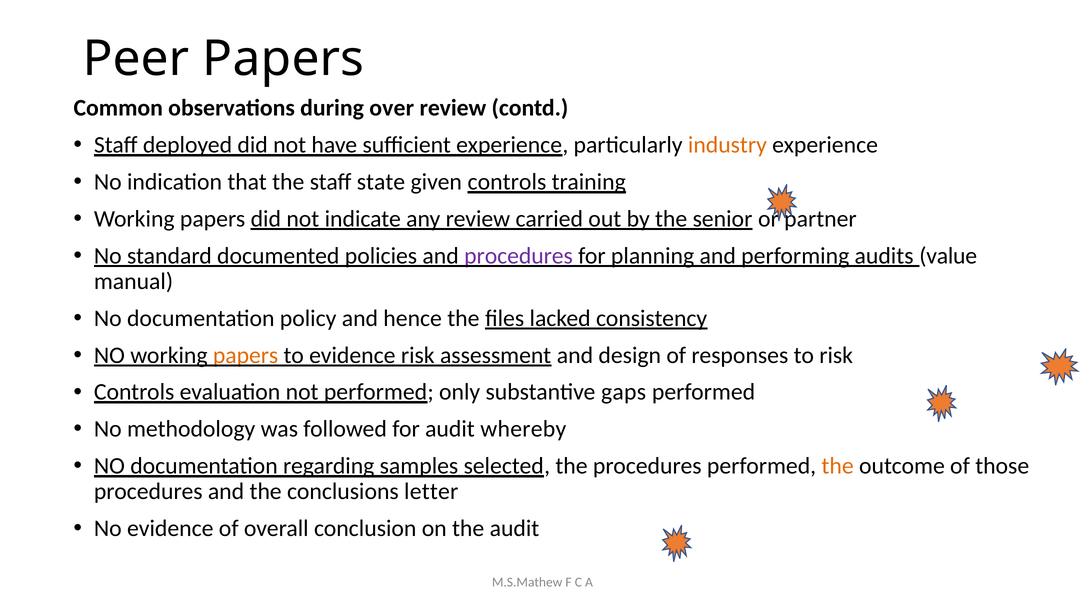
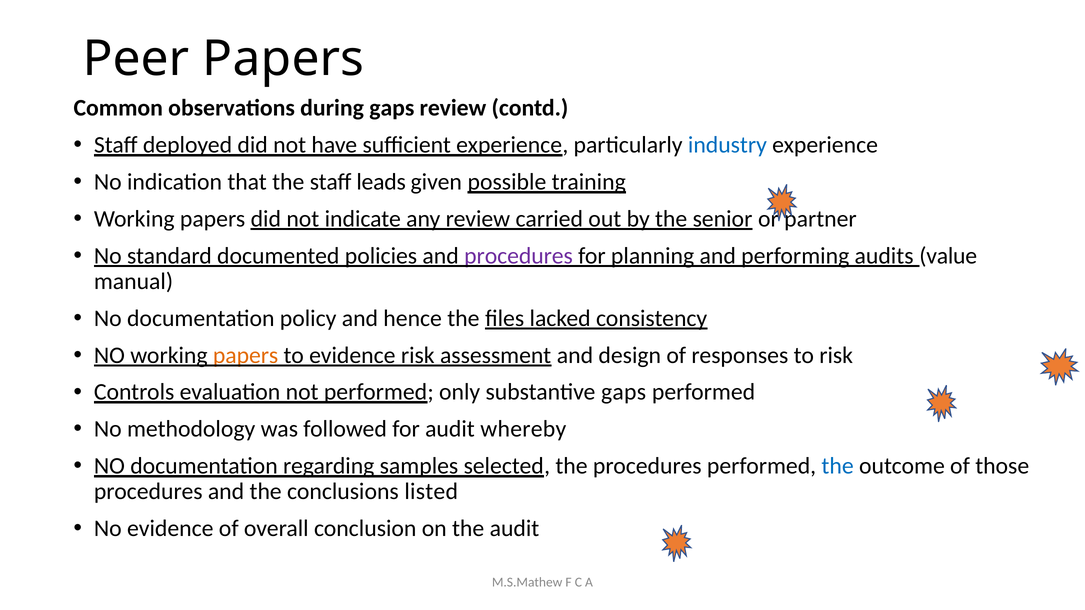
during over: over -> gaps
industry colour: orange -> blue
state: state -> leads
given controls: controls -> possible
the at (838, 466) colour: orange -> blue
letter: letter -> listed
